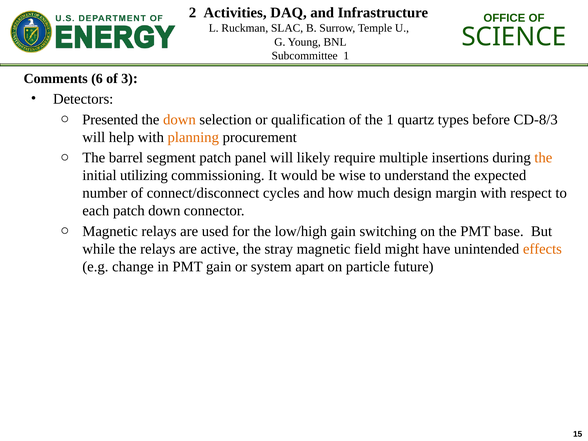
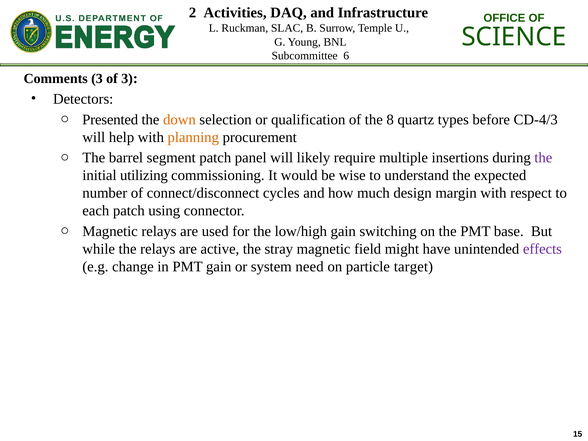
Subcommittee 1: 1 -> 6
Comments 6: 6 -> 3
the 1: 1 -> 8
CD-8/3: CD-8/3 -> CD-4/3
the at (543, 158) colour: orange -> purple
patch down: down -> using
effects colour: orange -> purple
apart: apart -> need
future: future -> target
